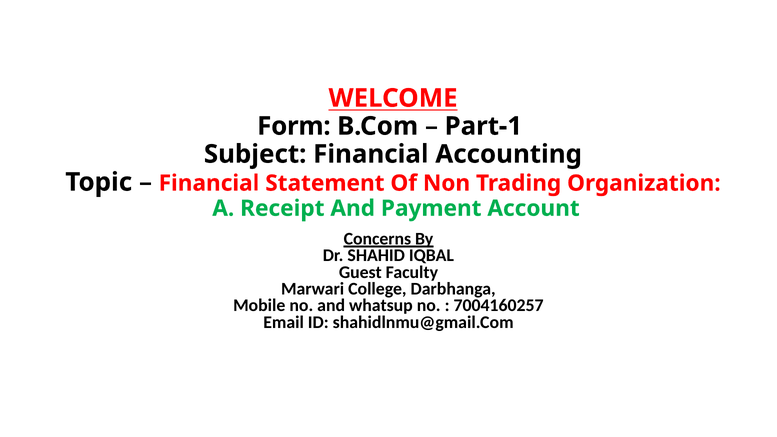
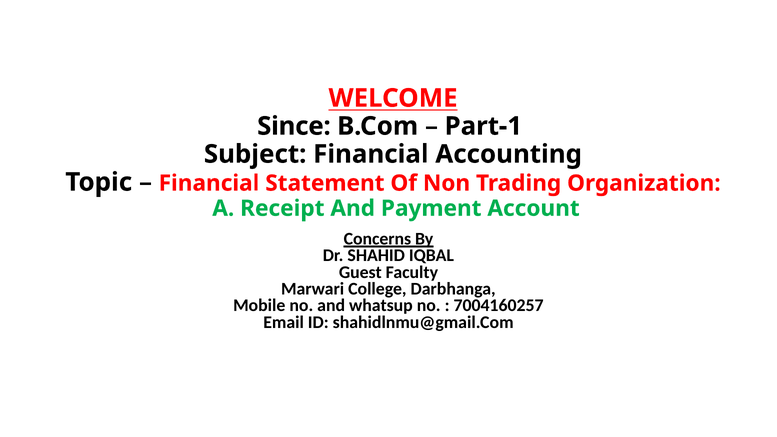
Form: Form -> Since
